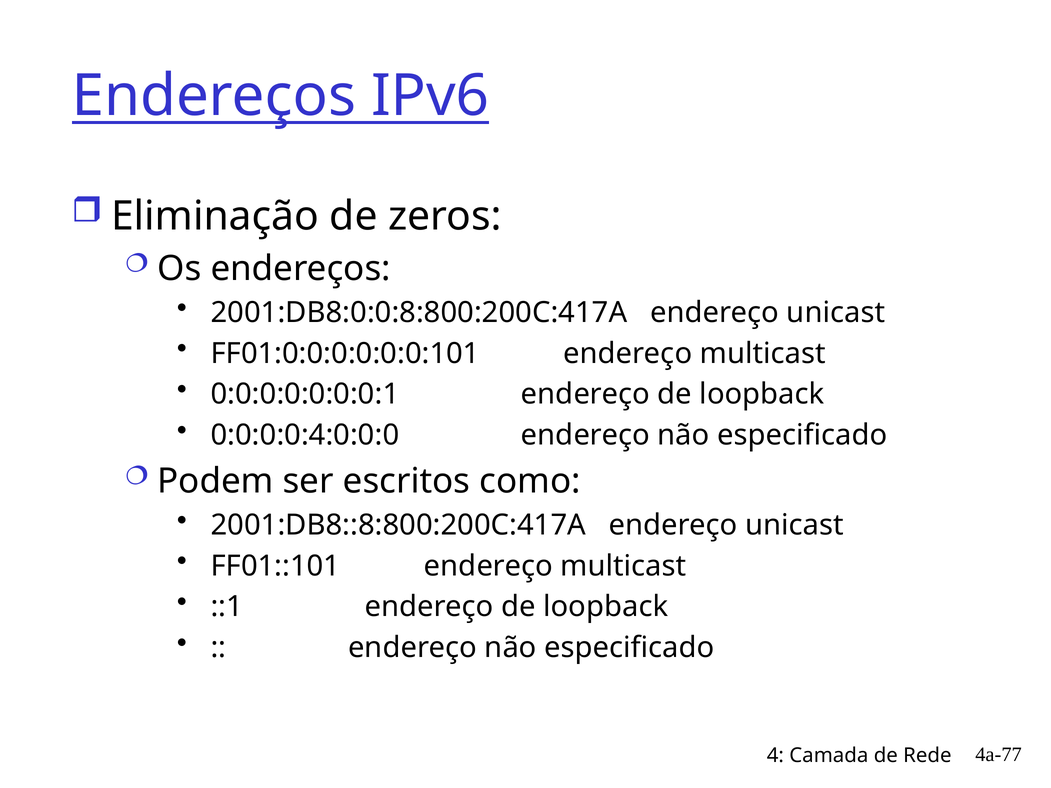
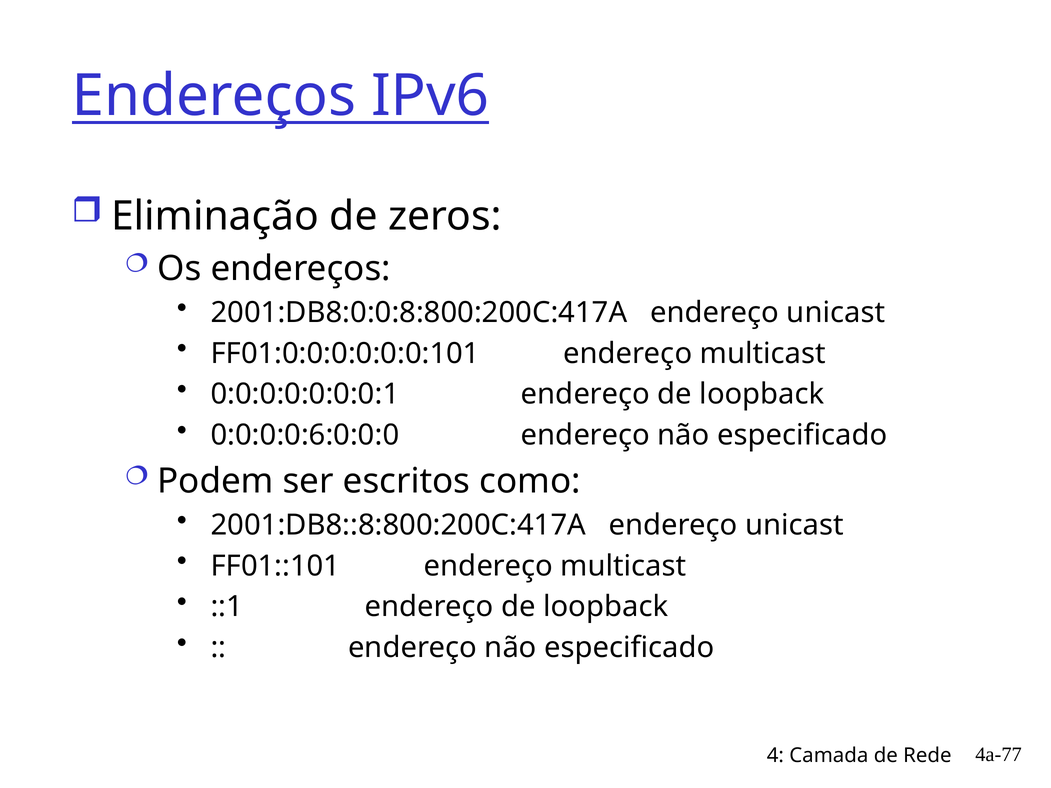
0:0:0:0:4:0:0:0: 0:0:0:0:4:0:0:0 -> 0:0:0:0:6:0:0:0
